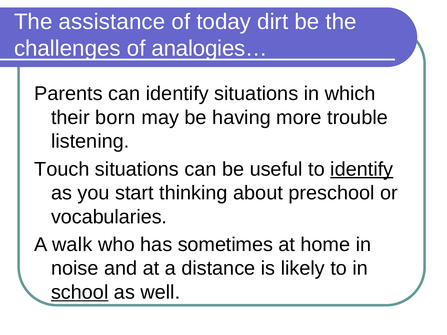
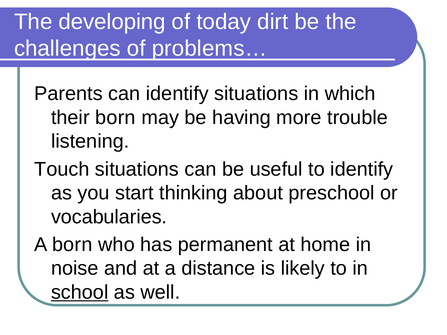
assistance: assistance -> developing
analogies…: analogies… -> problems…
identify at (362, 169) underline: present -> none
A walk: walk -> born
sometimes: sometimes -> permanent
